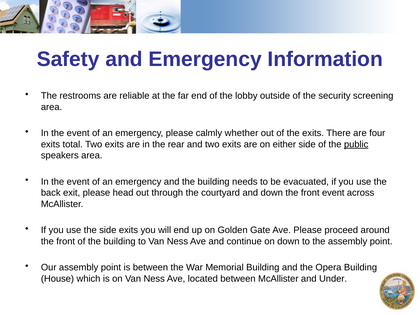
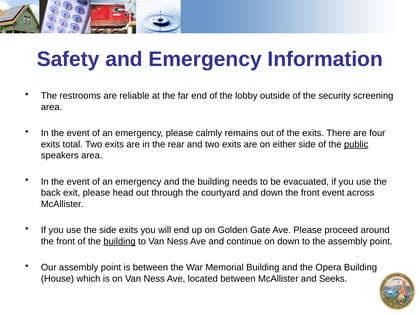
whether: whether -> remains
building at (119, 241) underline: none -> present
Under: Under -> Seeks
